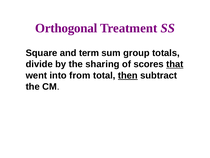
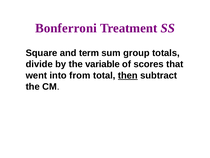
Orthogonal: Orthogonal -> Bonferroni
sharing: sharing -> variable
that underline: present -> none
